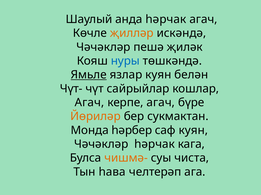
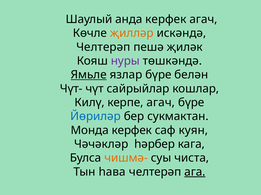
анда һәрчак: һәрчак -> керфек
Чәчәкләр at (103, 47): Чәчәкләр -> Челтерәп
нуры colour: blue -> purple
язлар куян: куян -> бүре
Агач at (89, 103): Агач -> Килү
Йөриләр colour: orange -> blue
Монда һәрбер: һәрбер -> керфек
Чәчәкләр һәрчак: һәрчак -> һәрбер
ага underline: none -> present
